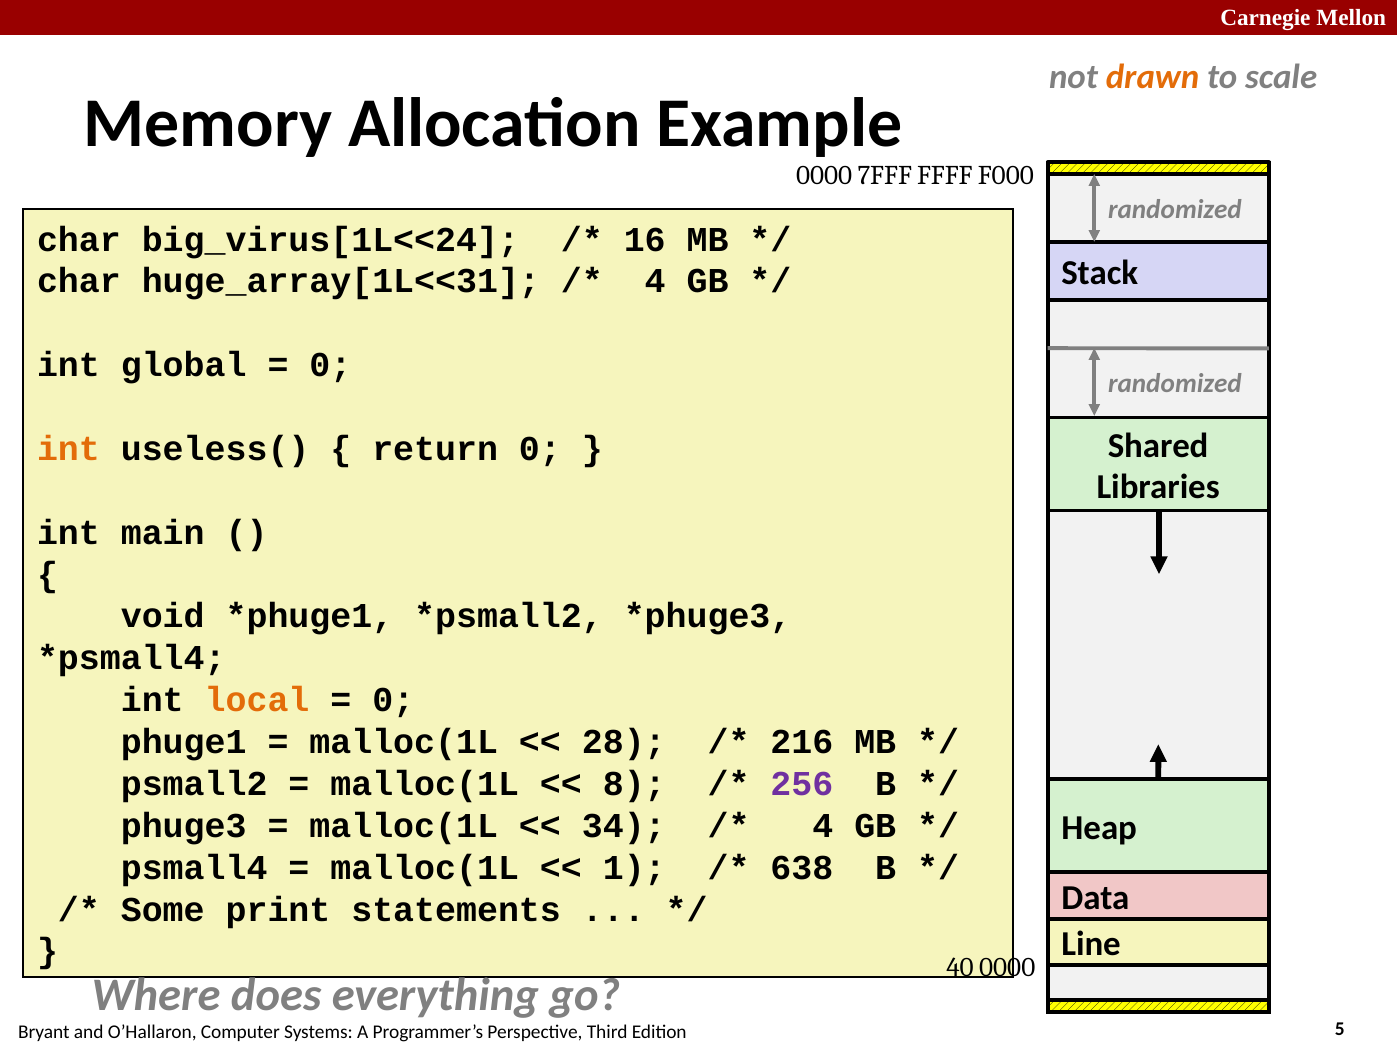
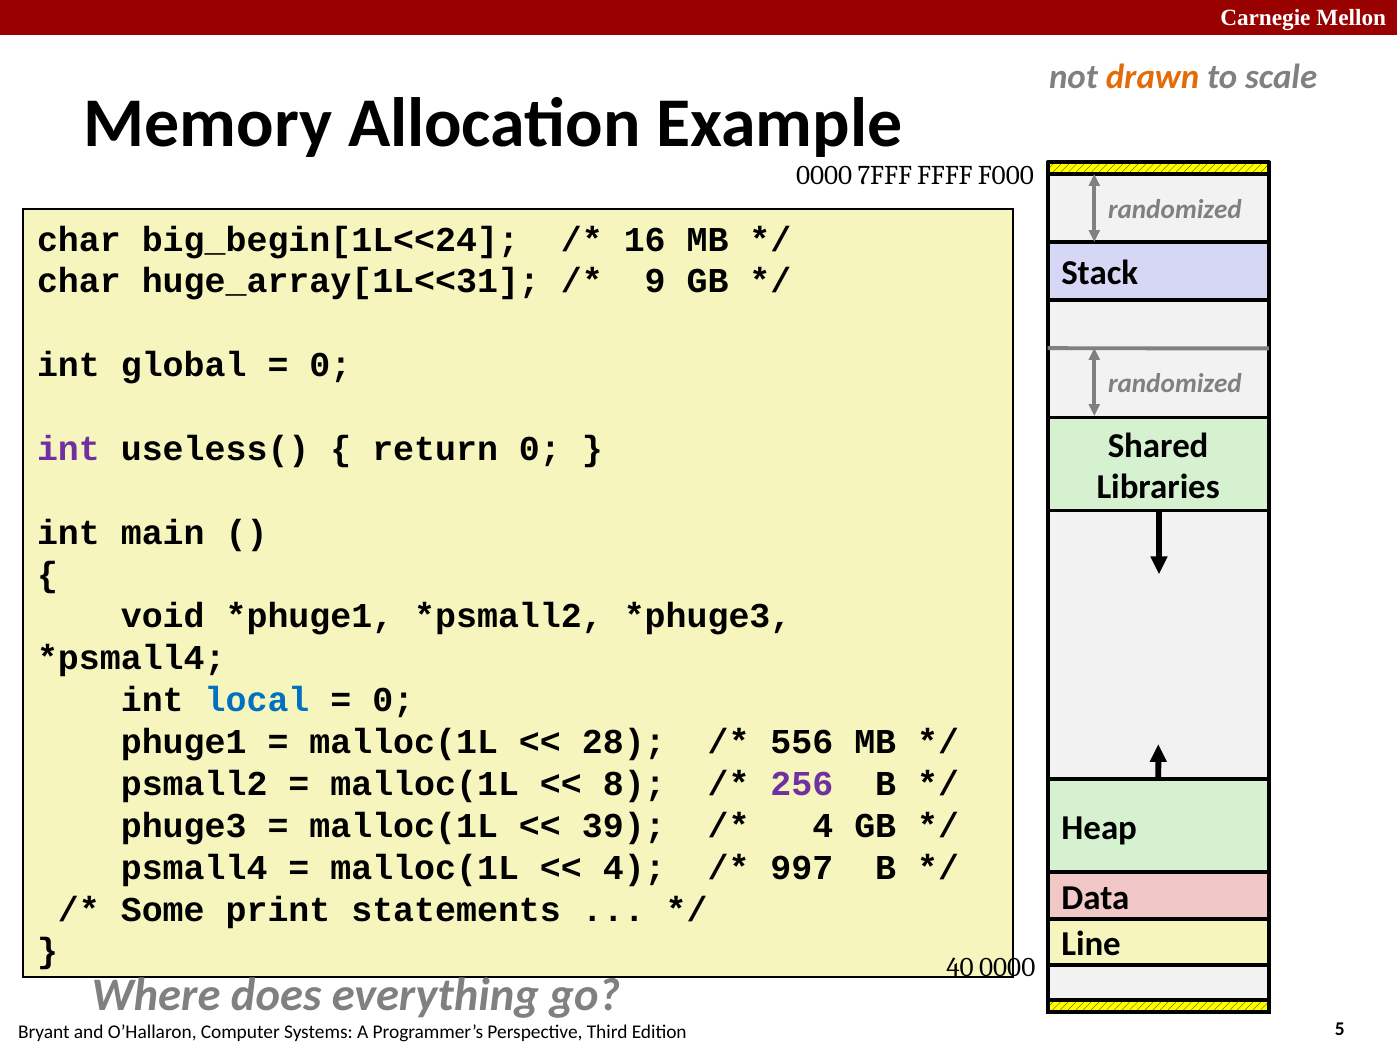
big_virus[1L<<24: big_virus[1L<<24 -> big_begin[1L<<24
4 at (655, 282): 4 -> 9
int at (68, 449) colour: orange -> purple
local colour: orange -> blue
216: 216 -> 556
34: 34 -> 39
1 at (634, 868): 1 -> 4
638: 638 -> 997
